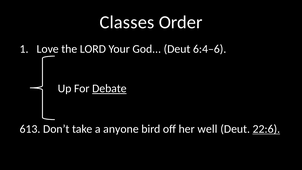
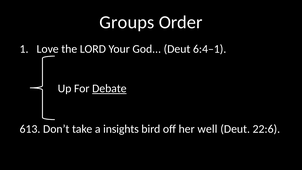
Classes: Classes -> Groups
6:4–6: 6:4–6 -> 6:4–1
anyone: anyone -> insights
22:6 underline: present -> none
